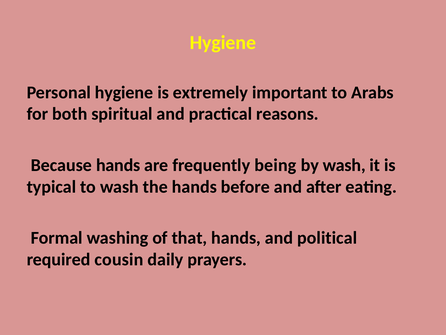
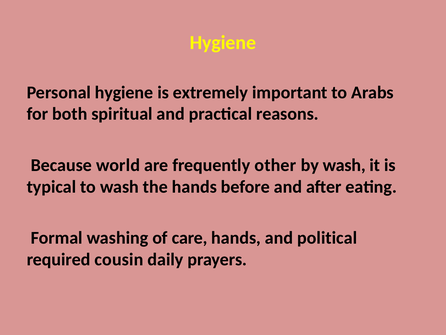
Because hands: hands -> world
being: being -> other
that: that -> care
